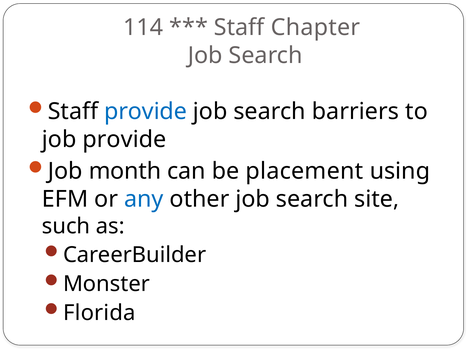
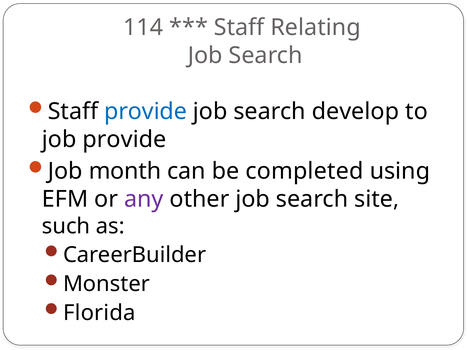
Chapter: Chapter -> Relating
barriers: barriers -> develop
placement: placement -> completed
any colour: blue -> purple
